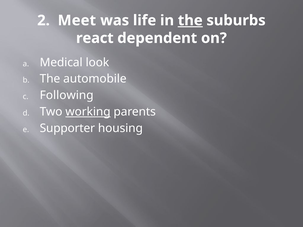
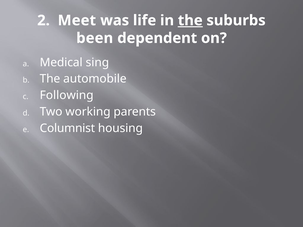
react: react -> been
look: look -> sing
working underline: present -> none
Supporter: Supporter -> Columnist
